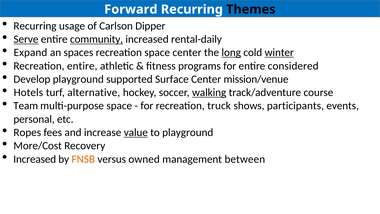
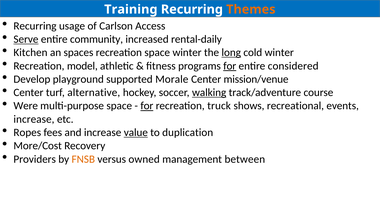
Forward: Forward -> Training
Themes colour: black -> orange
Dipper: Dipper -> Access
community underline: present -> none
Expand: Expand -> Kitchen
space center: center -> winter
winter at (279, 52) underline: present -> none
Recreation entire: entire -> model
for at (230, 66) underline: none -> present
Surface: Surface -> Morale
Hotels at (28, 92): Hotels -> Center
Team: Team -> Were
for at (147, 106) underline: none -> present
participants: participants -> recreational
personal at (34, 119): personal -> increase
to playground: playground -> duplication
Increased at (35, 159): Increased -> Providers
